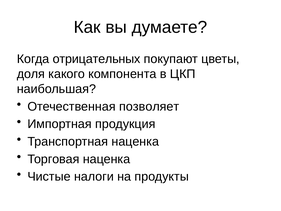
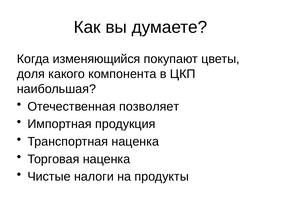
отрицательных: отрицательных -> изменяющийся
